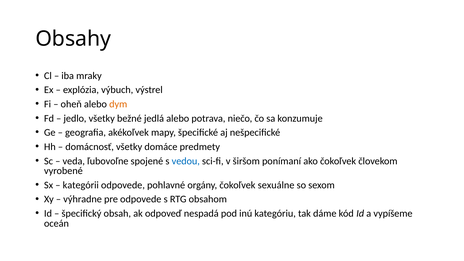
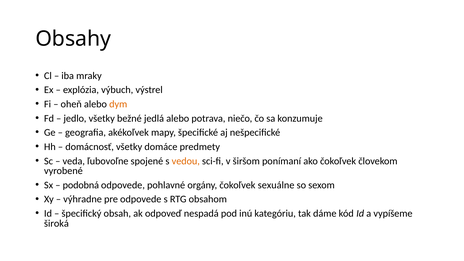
vedou colour: blue -> orange
kategórii: kategórii -> podobná
oceán: oceán -> široká
